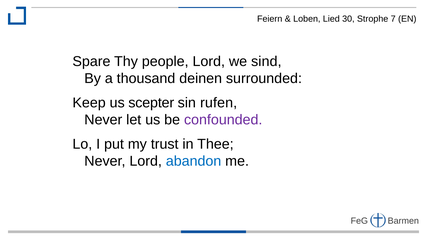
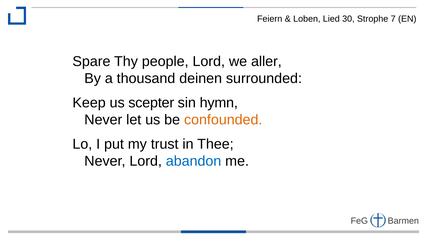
sind: sind -> aller
rufen: rufen -> hymn
confounded colour: purple -> orange
